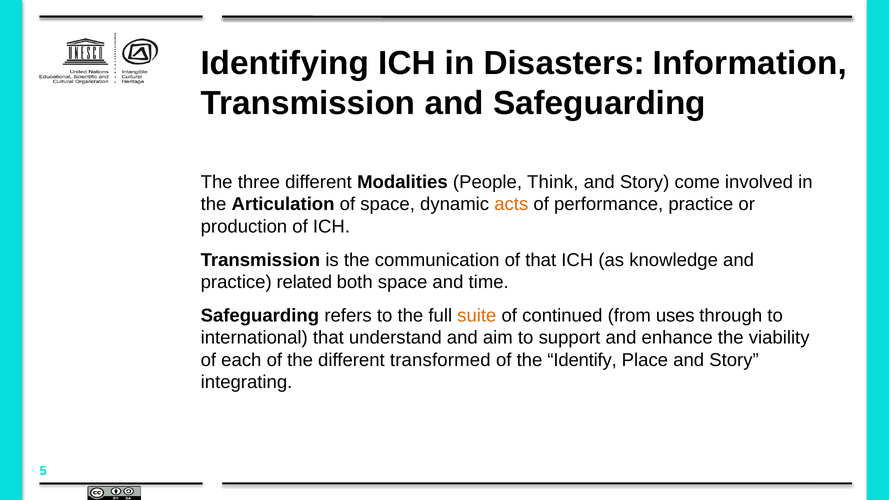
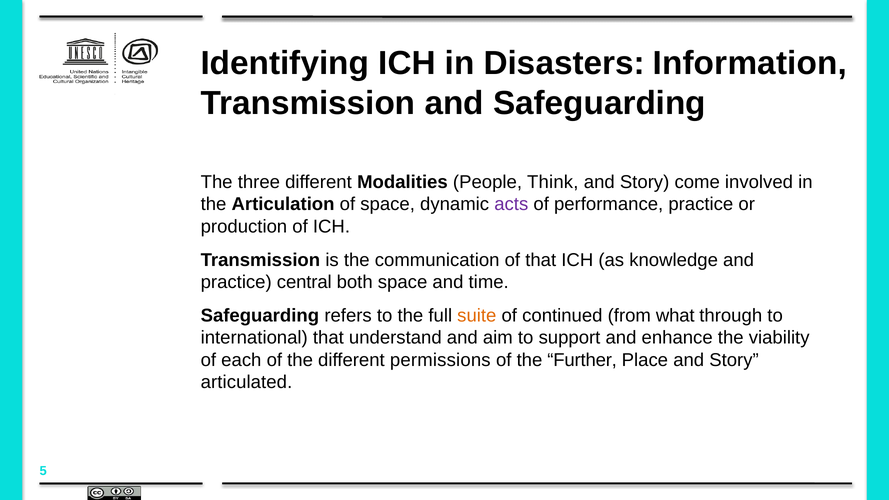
acts colour: orange -> purple
related: related -> central
uses: uses -> what
transformed: transformed -> permissions
Identify: Identify -> Further
integrating: integrating -> articulated
